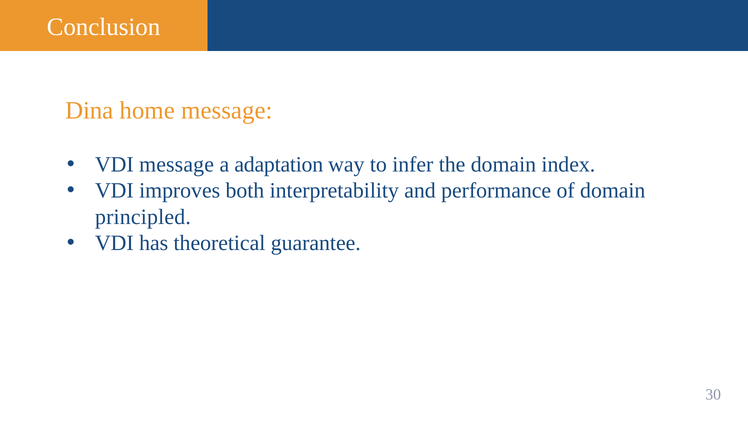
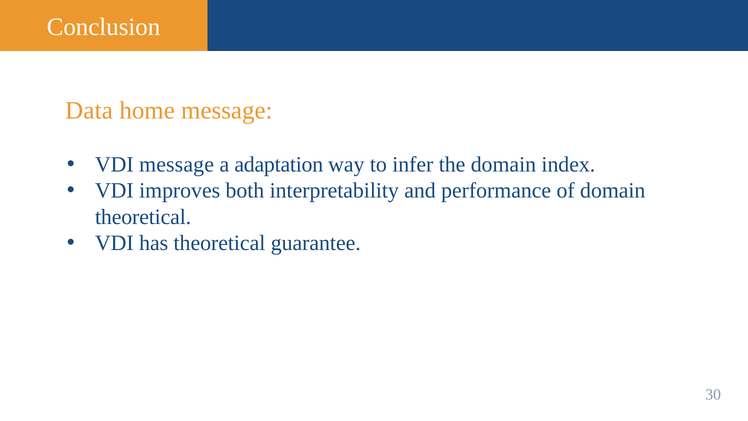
Dina: Dina -> Data
principled at (143, 217): principled -> theoretical
